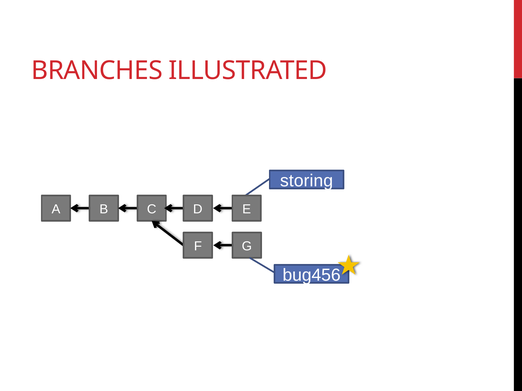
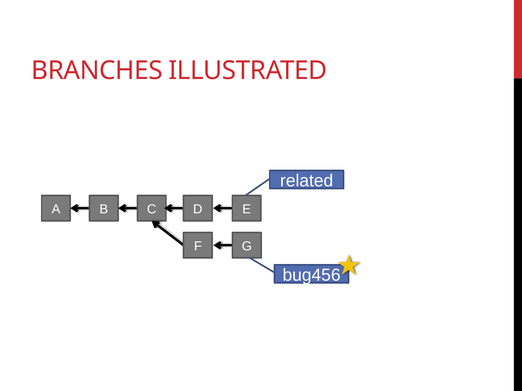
storing: storing -> related
